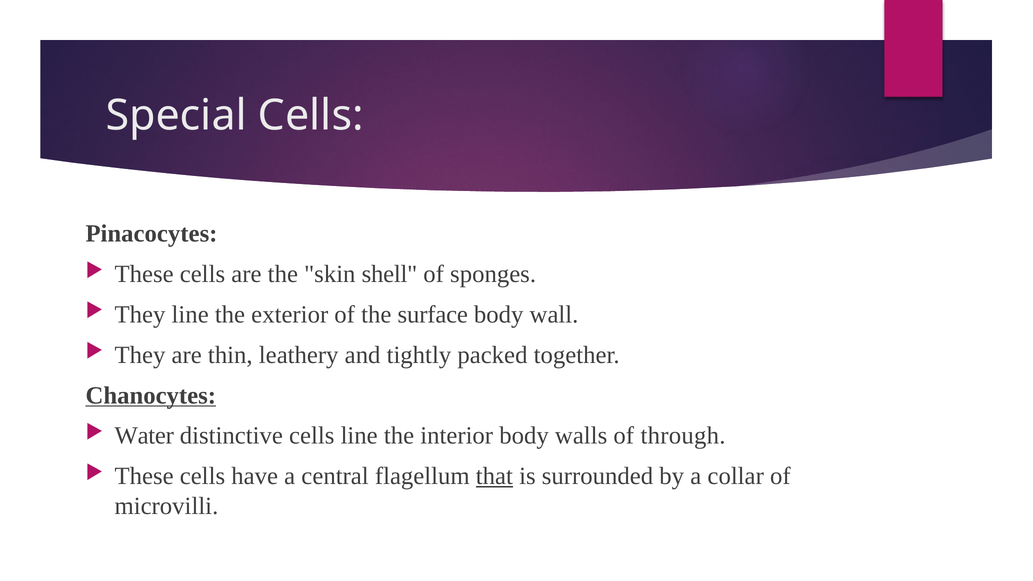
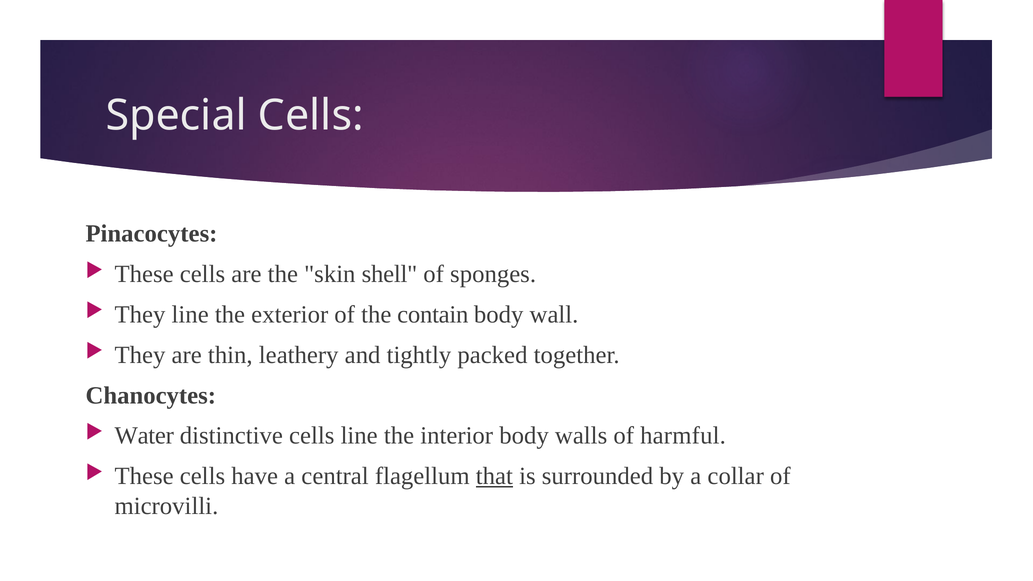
surface: surface -> contain
Chanocytes underline: present -> none
through: through -> harmful
